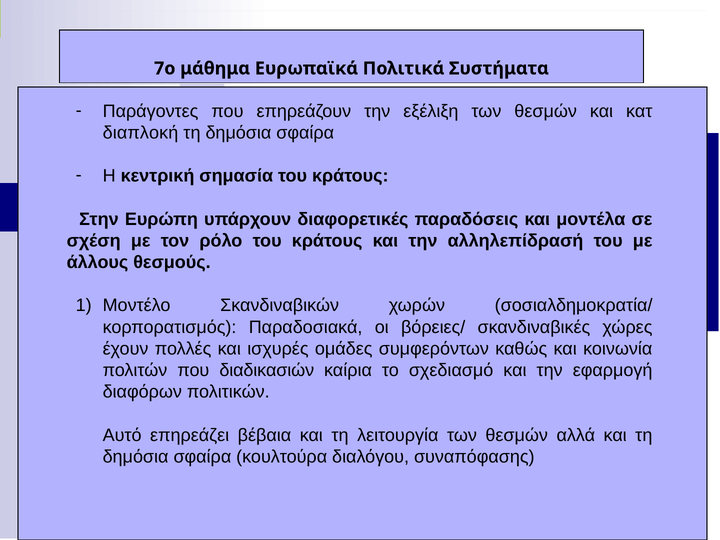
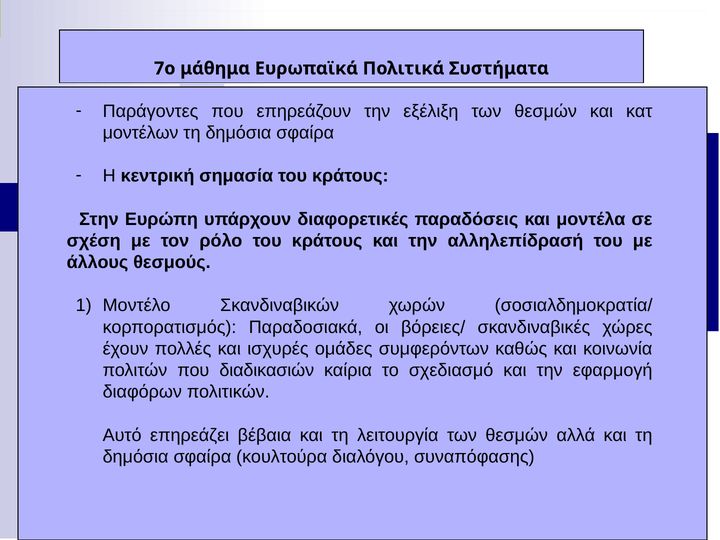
διαπλοκή: διαπλοκή -> μοντέλων
